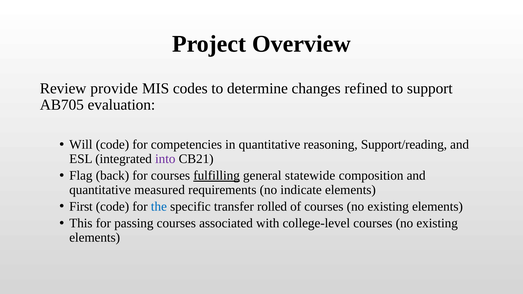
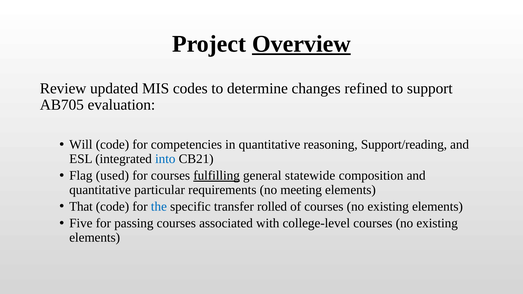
Overview underline: none -> present
provide: provide -> updated
into colour: purple -> blue
back: back -> used
measured: measured -> particular
indicate: indicate -> meeting
First: First -> That
This: This -> Five
